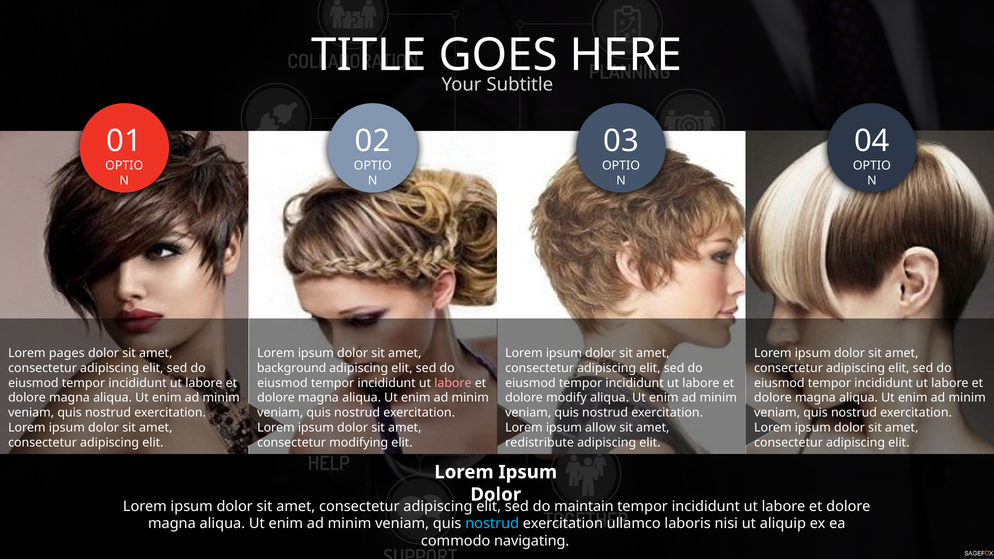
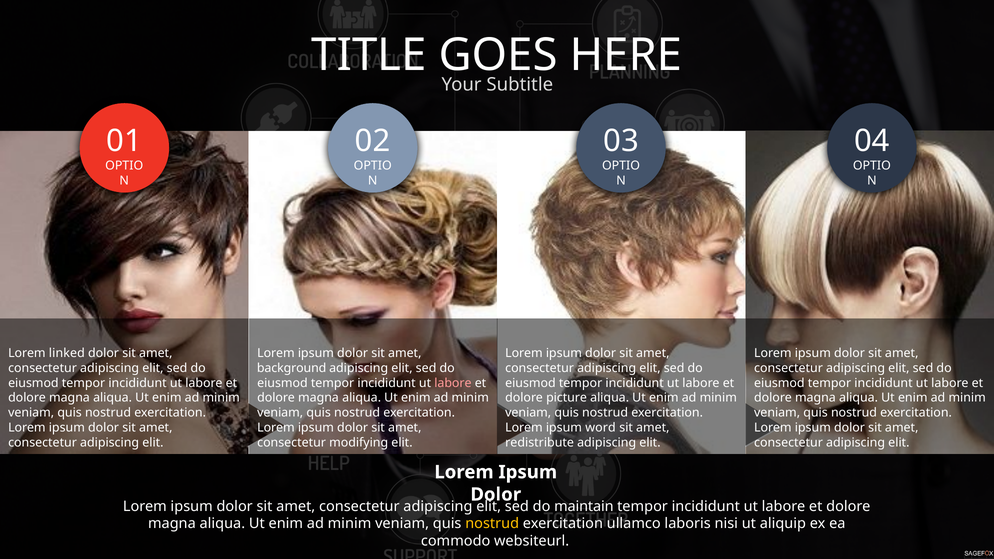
pages: pages -> linked
modify: modify -> picture
allow: allow -> word
nostrud at (492, 524) colour: light blue -> yellow
navigating: navigating -> websiteurl
